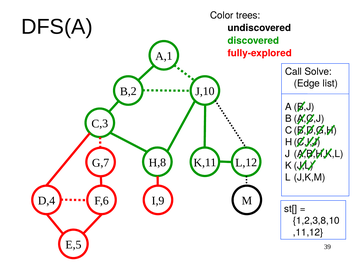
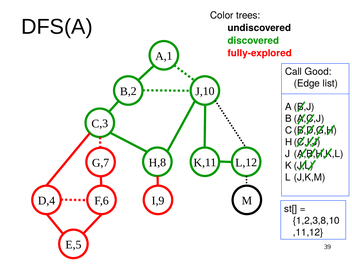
Solve: Solve -> Good
